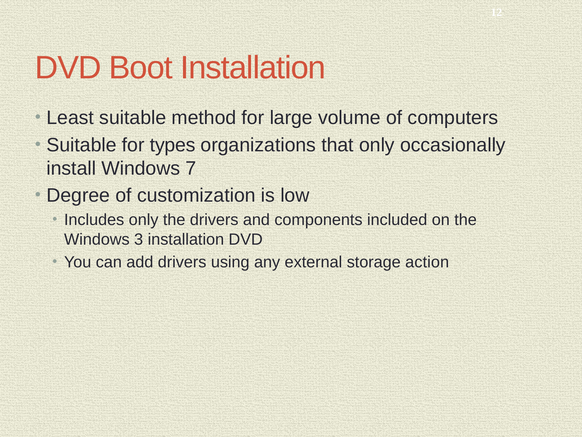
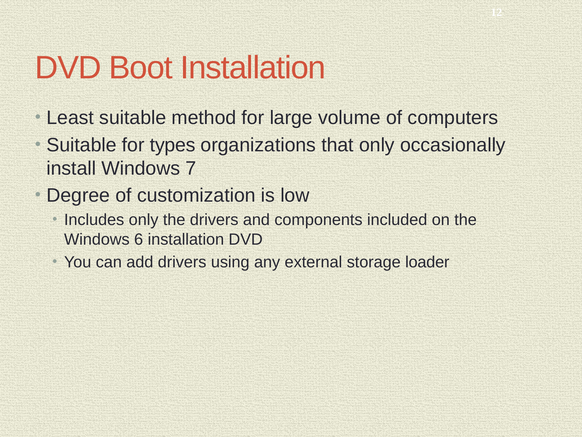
3: 3 -> 6
action: action -> loader
